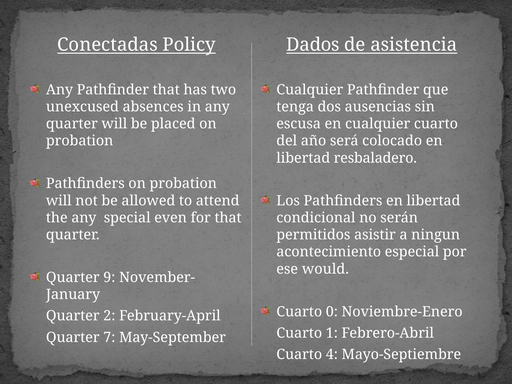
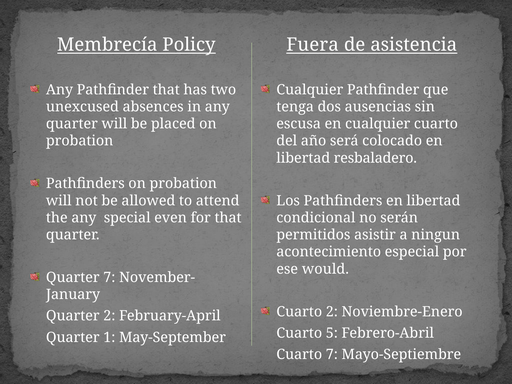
Conectadas: Conectadas -> Membrecía
Dados: Dados -> Fuera
Quarter 9: 9 -> 7
Cuarto 0: 0 -> 2
1: 1 -> 5
7: 7 -> 1
Cuarto 4: 4 -> 7
